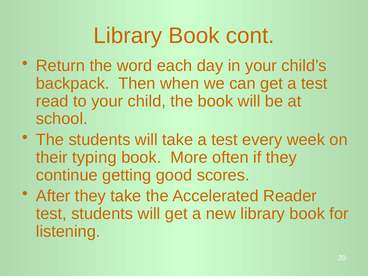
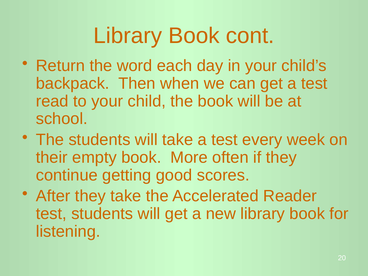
typing: typing -> empty
